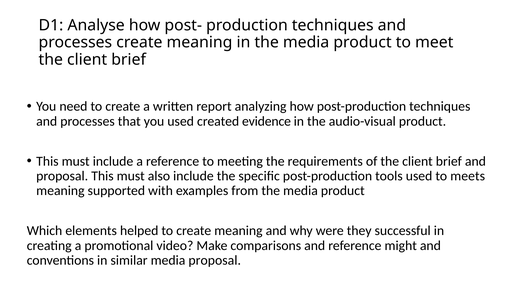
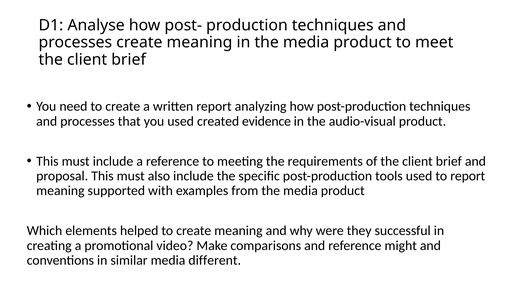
to meets: meets -> report
media proposal: proposal -> different
